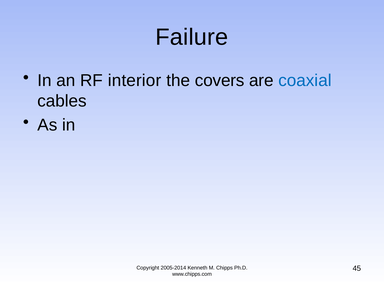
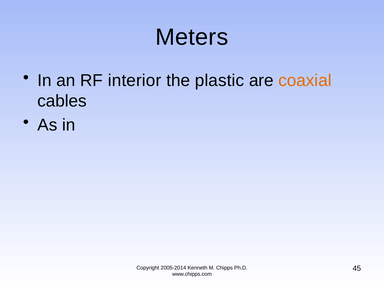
Failure: Failure -> Meters
covers: covers -> plastic
coaxial colour: blue -> orange
